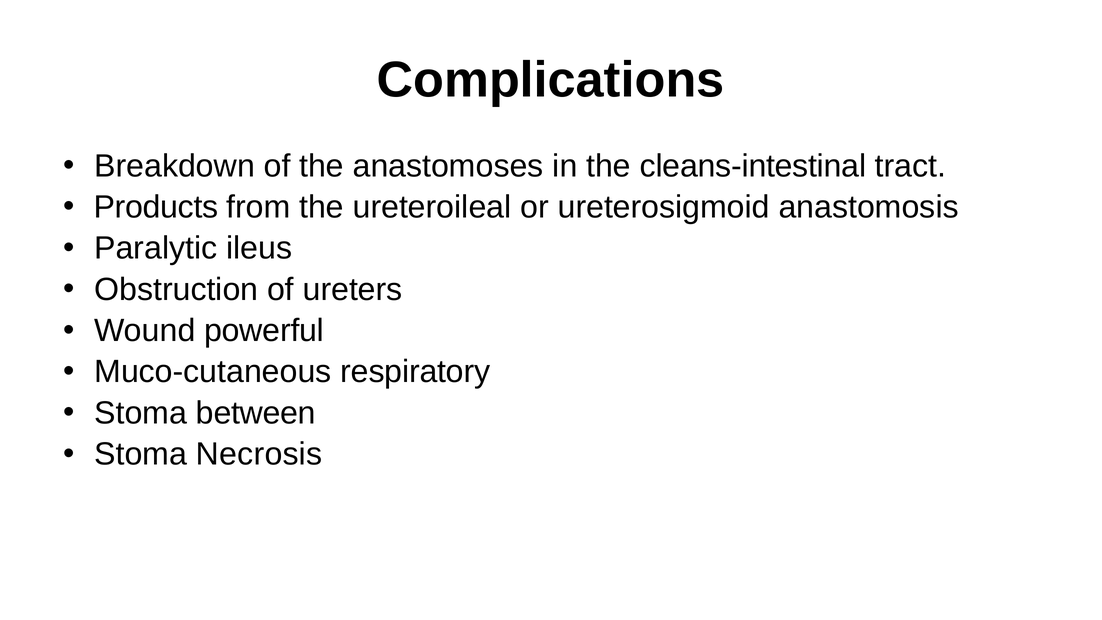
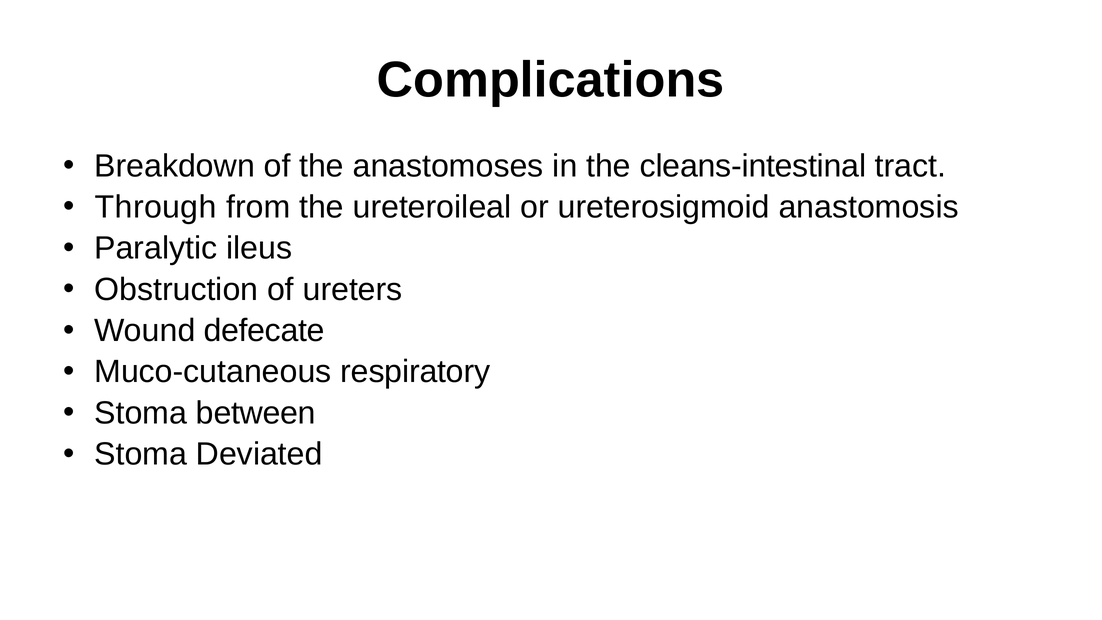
Products: Products -> Through
powerful: powerful -> defecate
Necrosis: Necrosis -> Deviated
